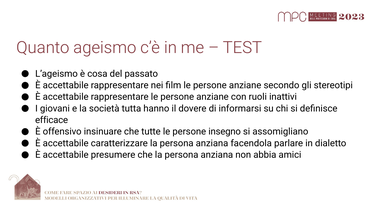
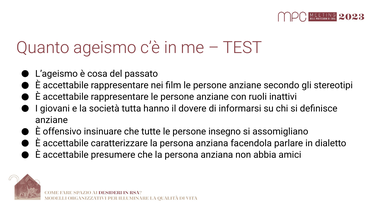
efficace at (52, 120): efficace -> anziane
